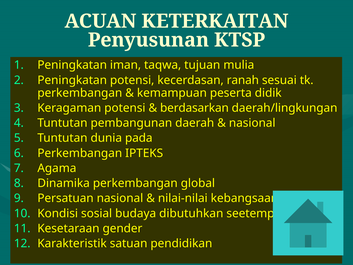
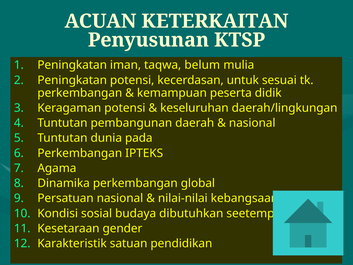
tujuan: tujuan -> belum
ranah: ranah -> untuk
berdasarkan: berdasarkan -> keseluruhan
